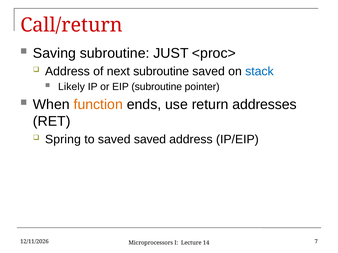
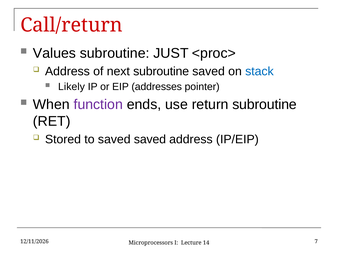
Saving: Saving -> Values
EIP subroutine: subroutine -> addresses
function colour: orange -> purple
return addresses: addresses -> subroutine
Spring: Spring -> Stored
